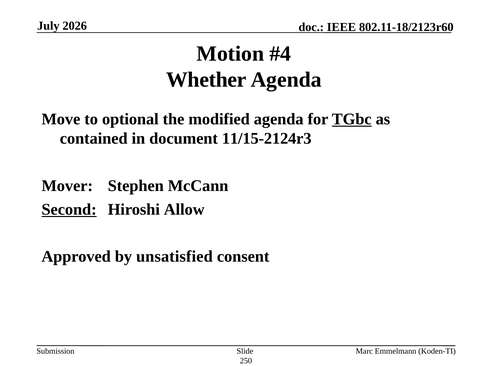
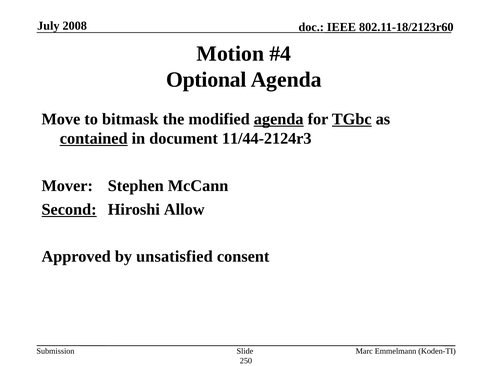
2026: 2026 -> 2008
Whether: Whether -> Optional
optional: optional -> bitmask
agenda at (279, 119) underline: none -> present
contained underline: none -> present
11/15-2124r3: 11/15-2124r3 -> 11/44-2124r3
